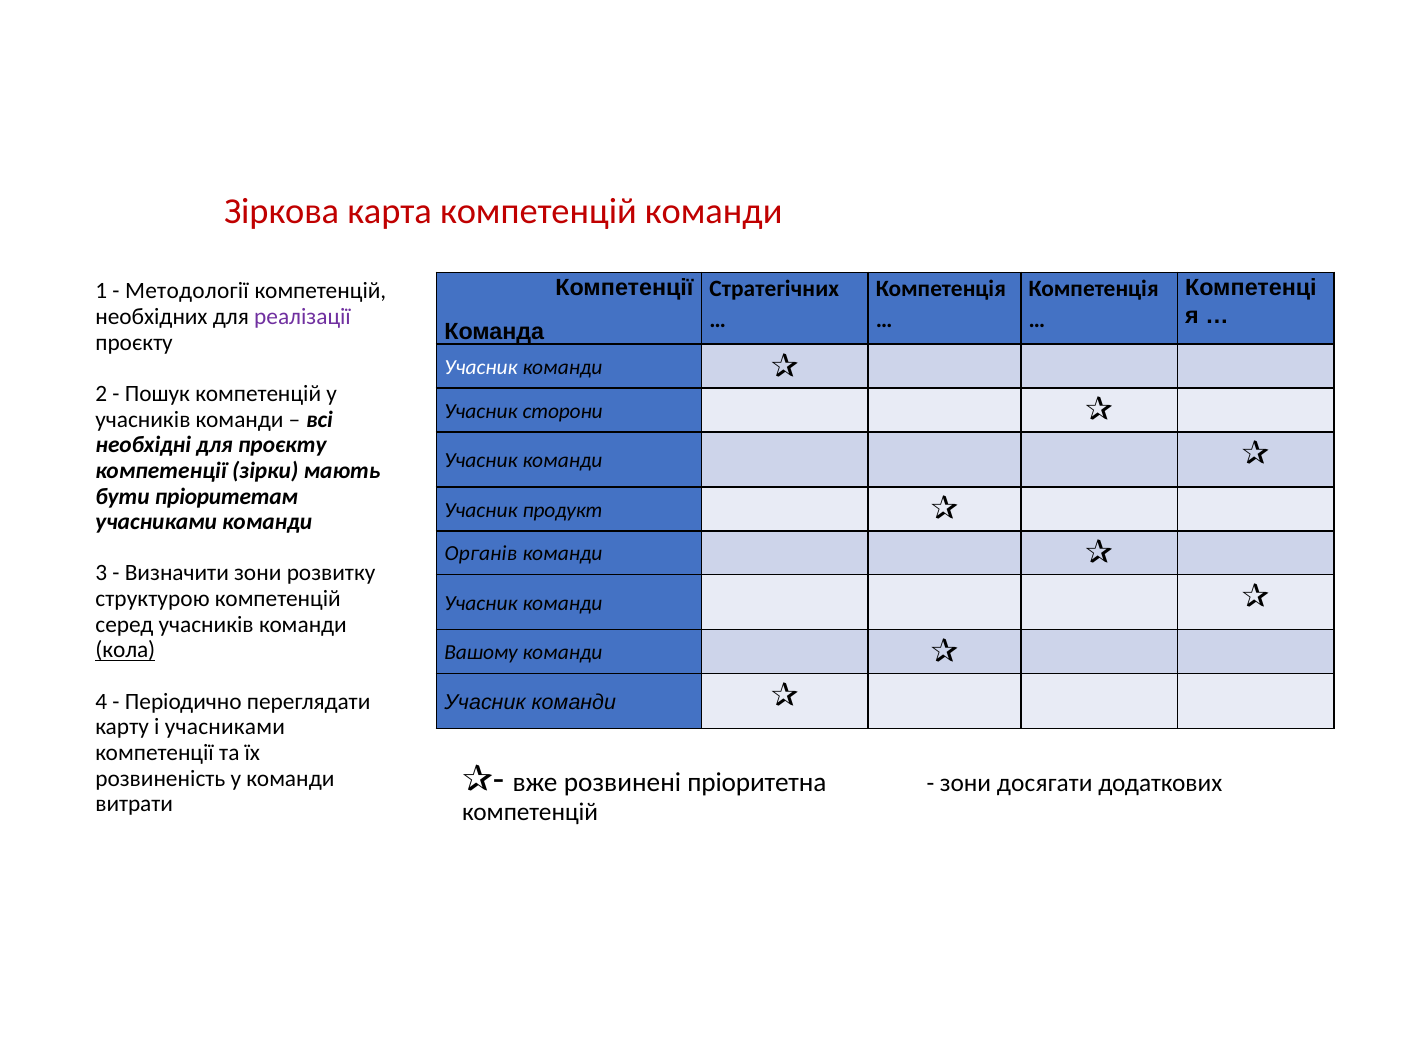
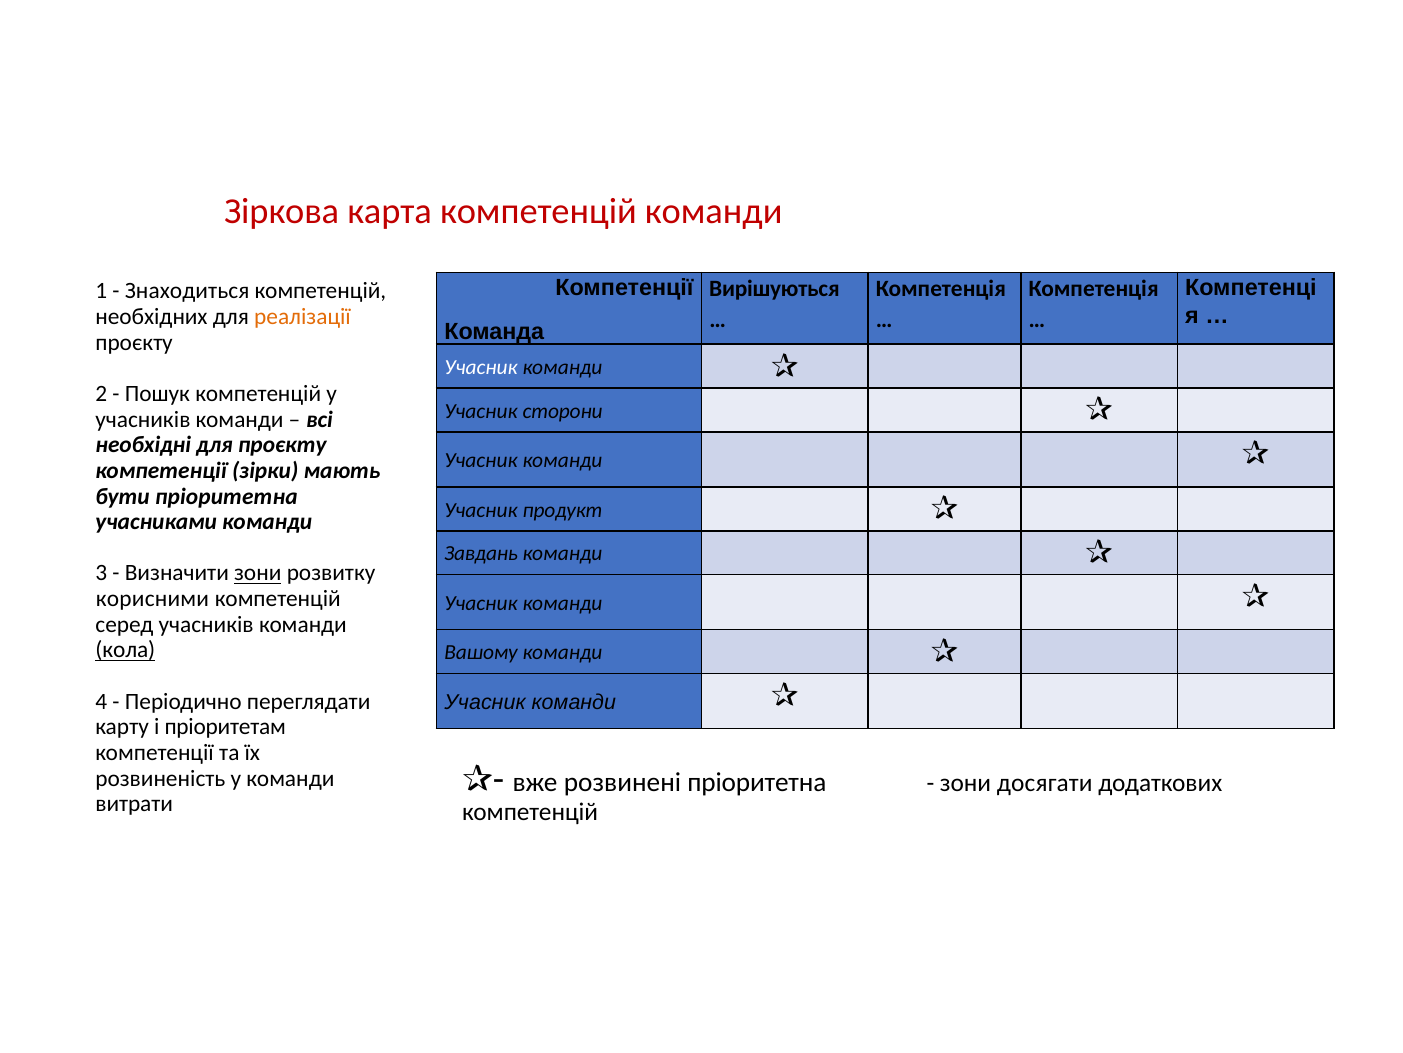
Стратегічних: Стратегічних -> Вирішуються
Методології: Методології -> Знаходиться
реалізації colour: purple -> orange
бути пріоритетам: пріоритетам -> пріоритетна
Органів: Органів -> Завдань
зони at (258, 573) underline: none -> present
структурою: структурою -> корисними
і учасниками: учасниками -> пріоритетам
